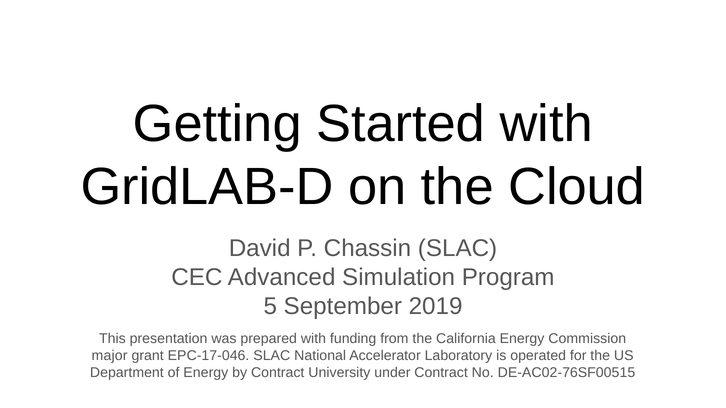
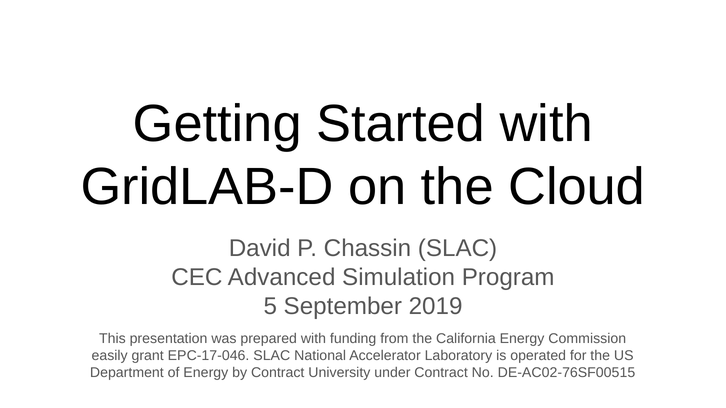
major: major -> easily
